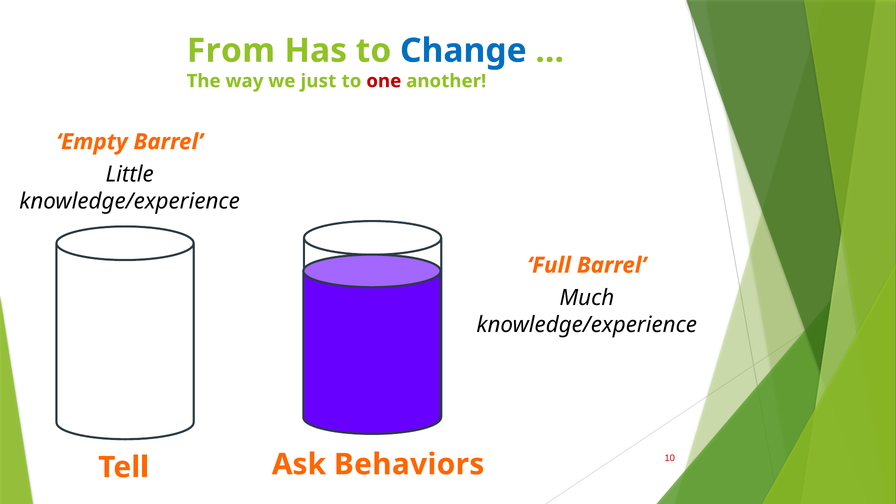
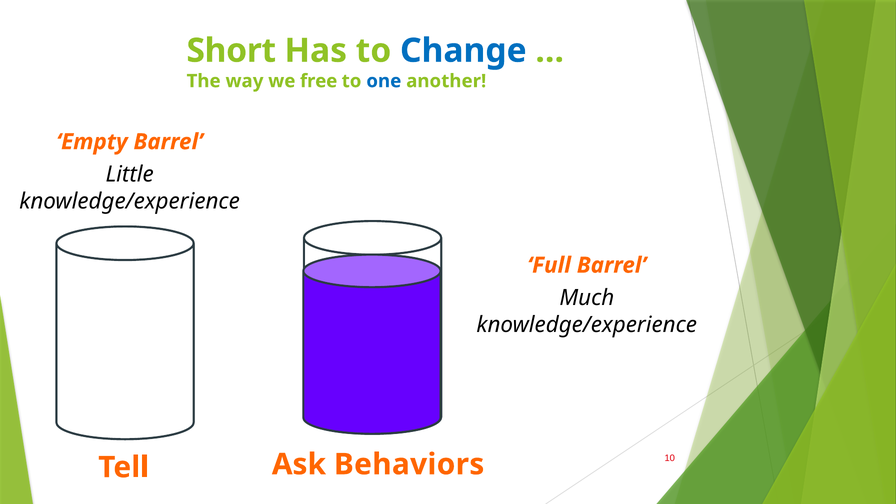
From: From -> Short
just: just -> free
one colour: red -> blue
